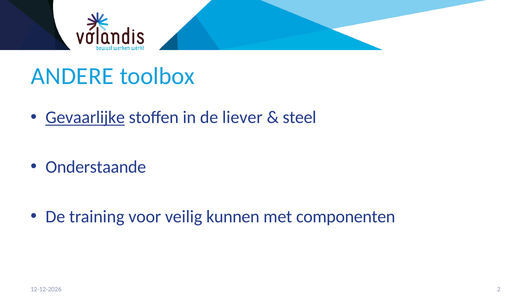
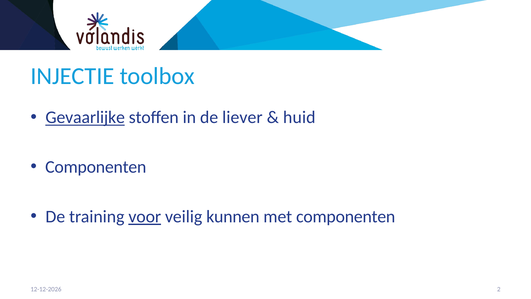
ANDERE: ANDERE -> INJECTIE
steel: steel -> huid
Onderstaande at (96, 167): Onderstaande -> Componenten
voor underline: none -> present
